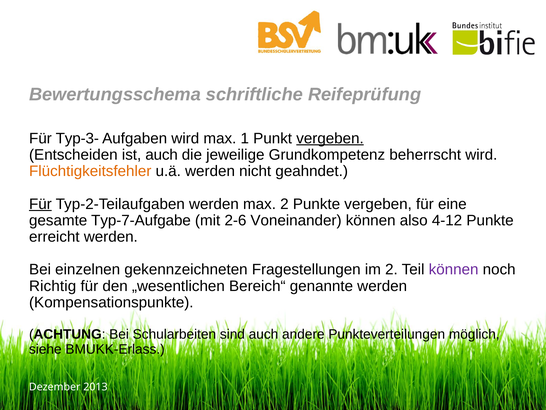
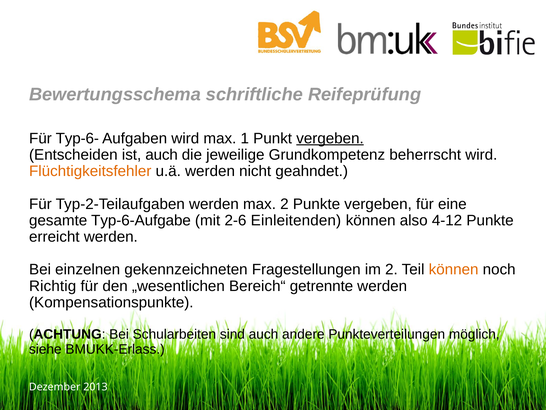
Typ-3-: Typ-3- -> Typ-6-
Für at (40, 204) underline: present -> none
Typ-7-Aufgabe: Typ-7-Aufgabe -> Typ-6-Aufgabe
Voneinander: Voneinander -> Einleitenden
können at (454, 269) colour: purple -> orange
genannte: genannte -> getrennte
